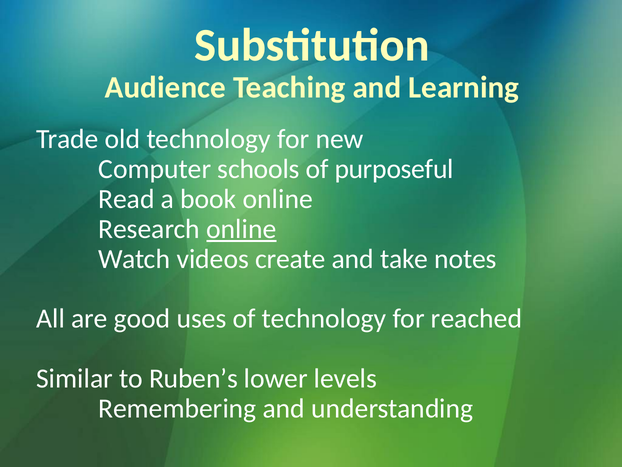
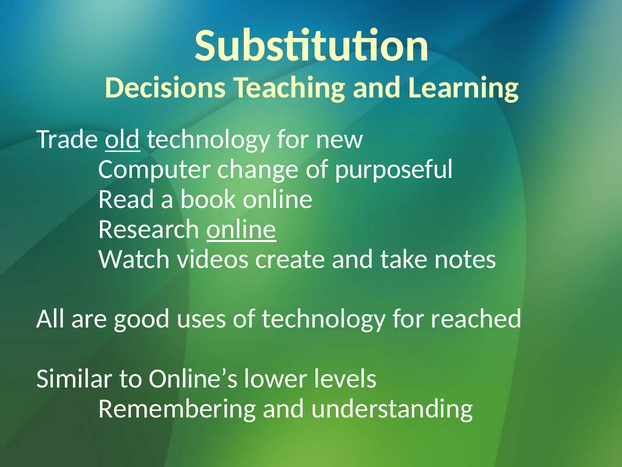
Audience: Audience -> Decisions
old underline: none -> present
schools: schools -> change
Ruben’s: Ruben’s -> Online’s
